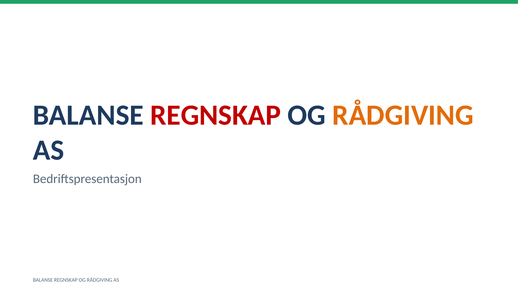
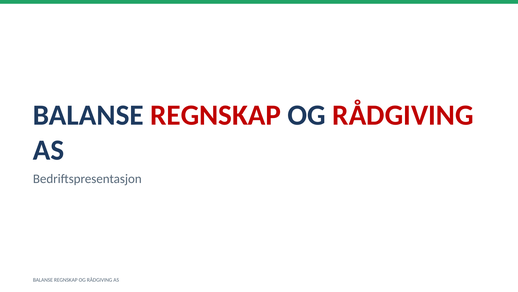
RÅDGIVING at (403, 115) colour: orange -> red
